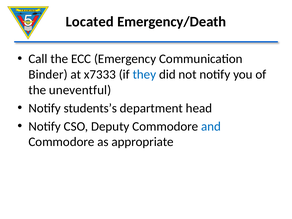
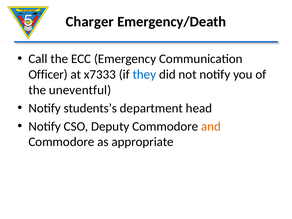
Located: Located -> Charger
Binder: Binder -> Officer
and colour: blue -> orange
